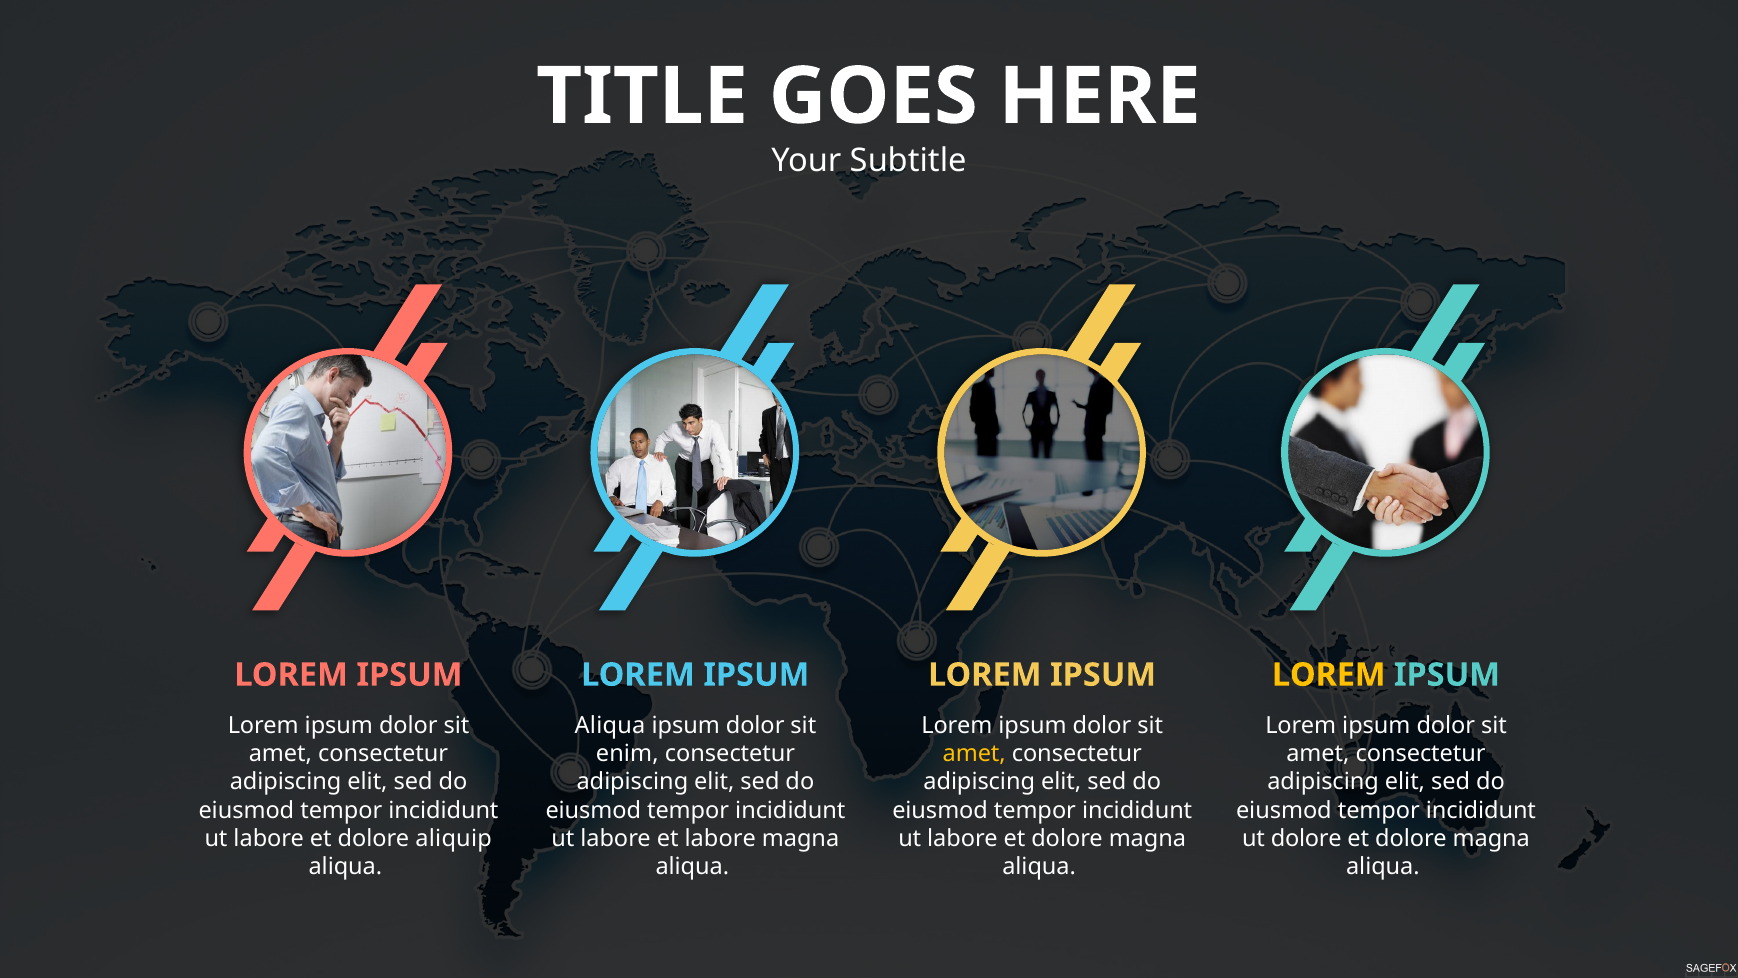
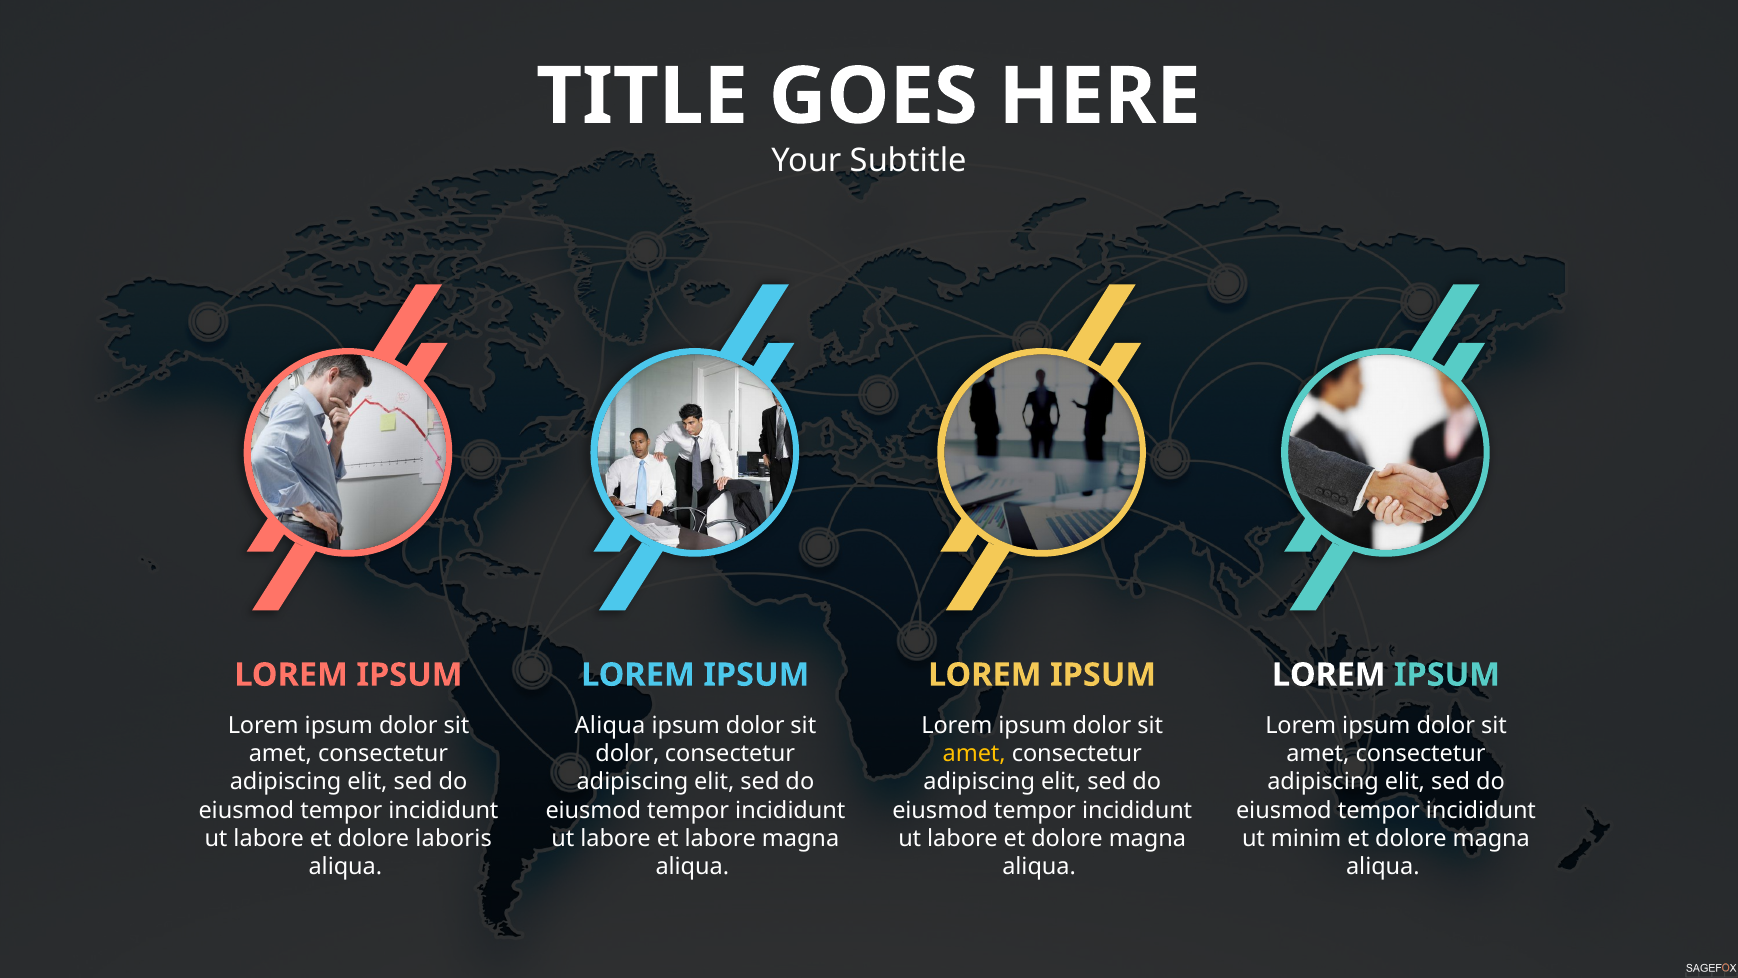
LOREM at (1329, 675) colour: yellow -> white
enim at (627, 753): enim -> dolor
aliquip: aliquip -> laboris
ut dolore: dolore -> minim
